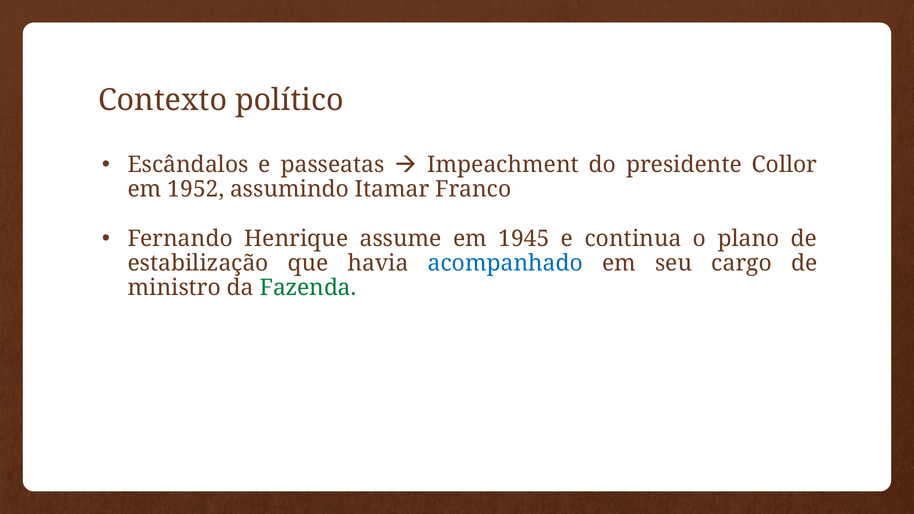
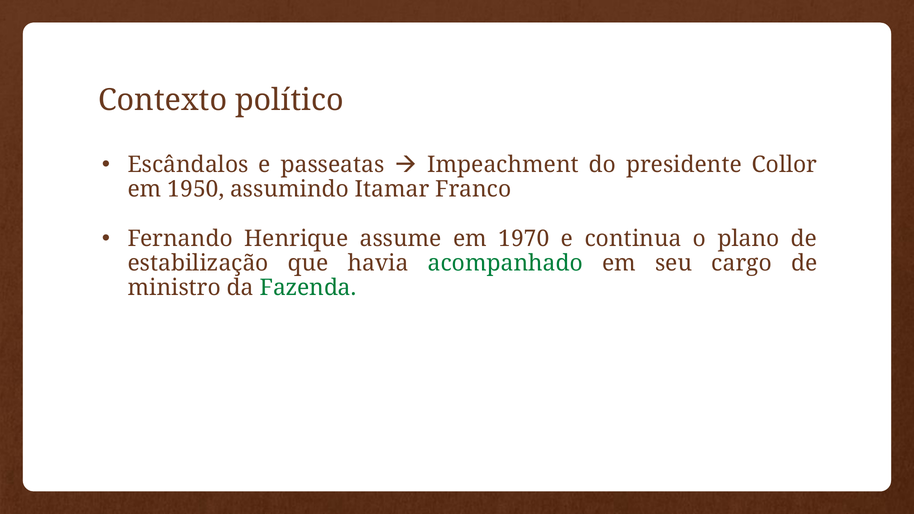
1952: 1952 -> 1950
1945: 1945 -> 1970
acompanhado colour: blue -> green
